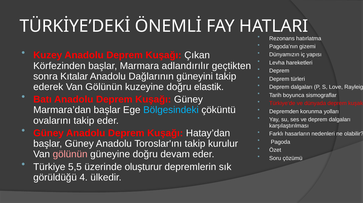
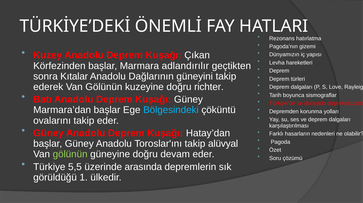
elastik: elastik -> richter
kurulur: kurulur -> alüvyal
gölünün at (70, 155) colour: pink -> light green
oluşturur: oluşturur -> arasında
4: 4 -> 1
